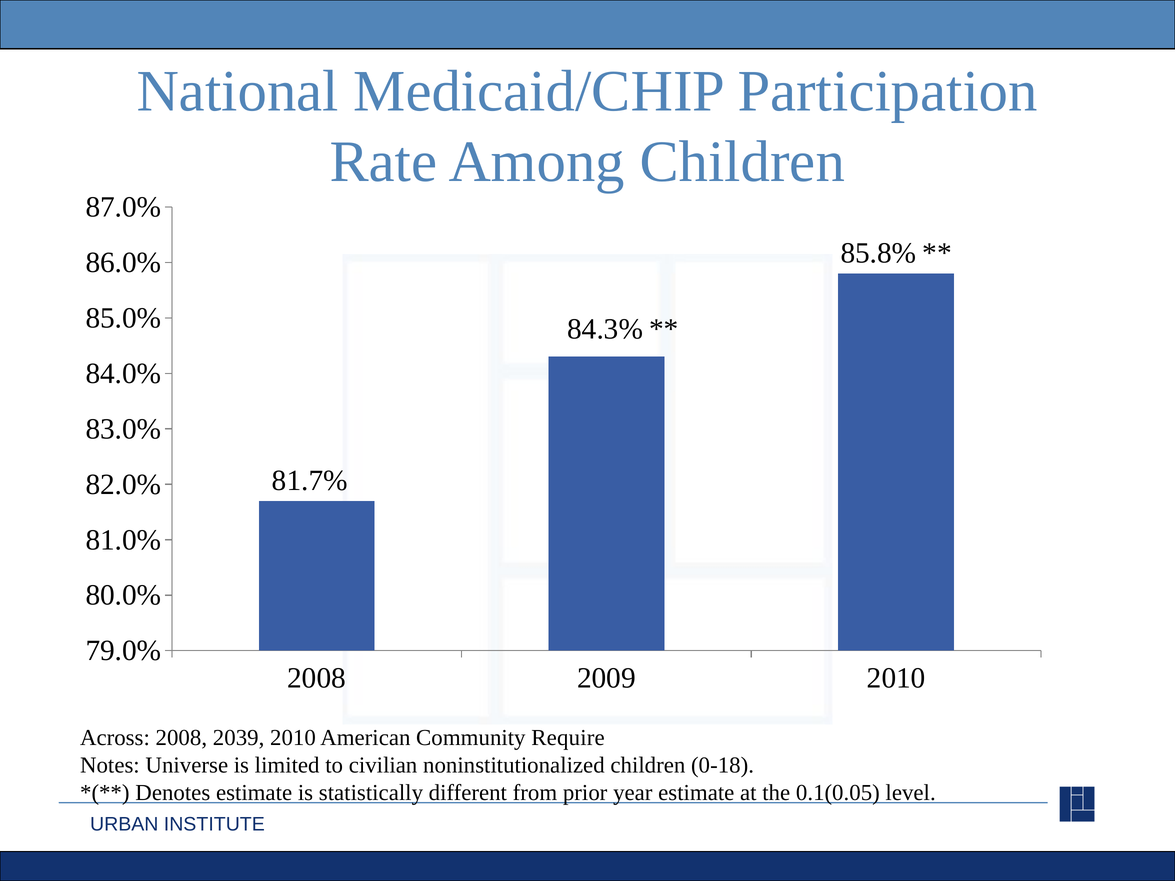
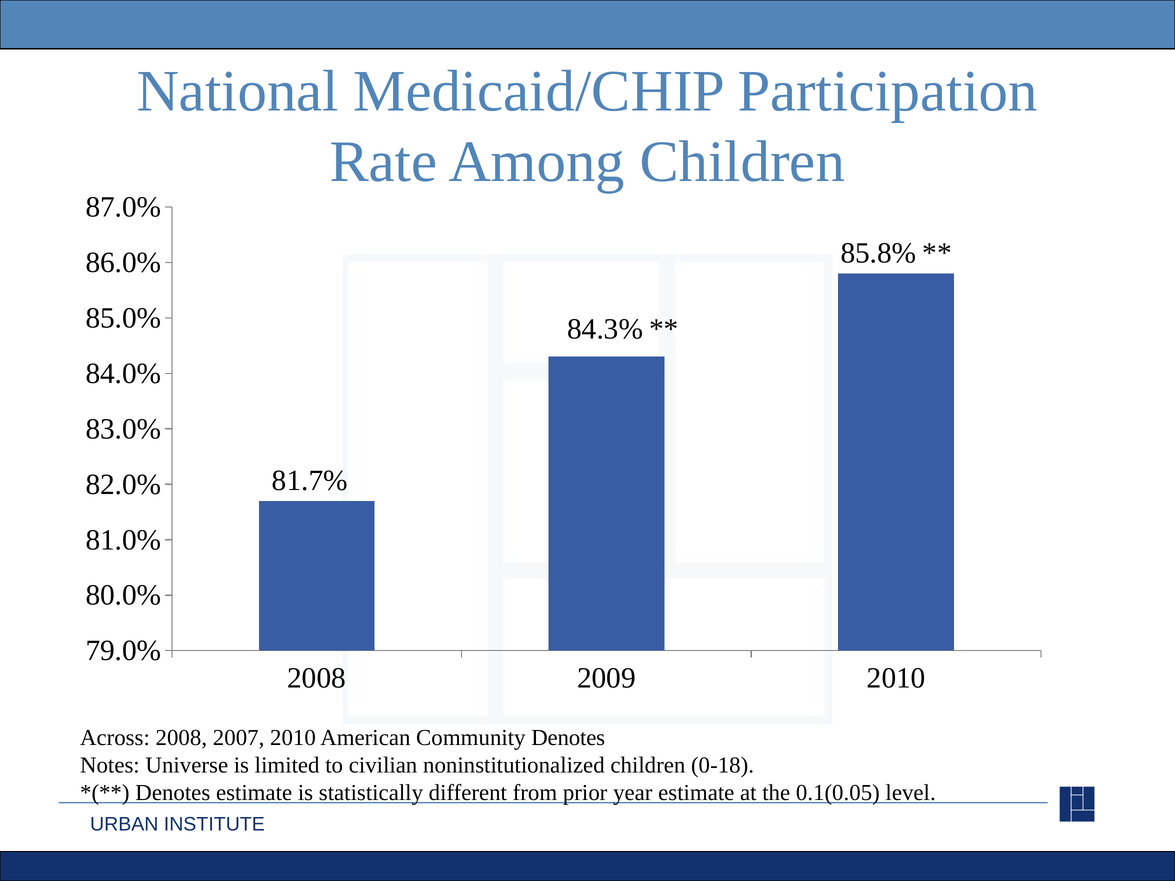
2039: 2039 -> 2007
Community Require: Require -> Denotes
